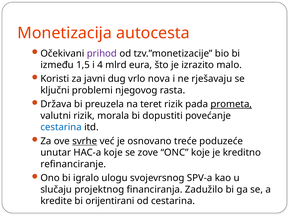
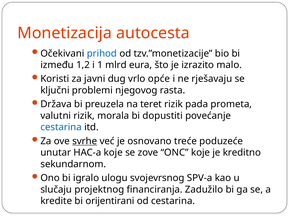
prihod colour: purple -> blue
1,5: 1,5 -> 1,2
4: 4 -> 1
nova: nova -> opće
prometa underline: present -> none
refinanciranje: refinanciranje -> sekundarnom
